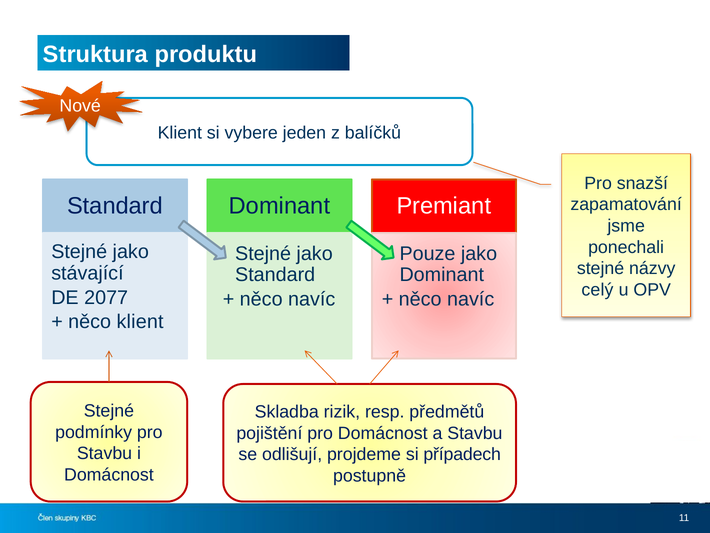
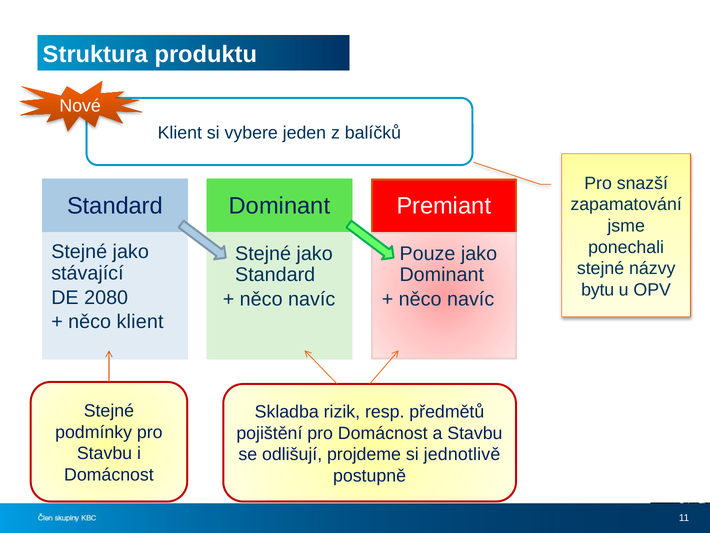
celý: celý -> bytu
2077: 2077 -> 2080
případech: případech -> jednotlivě
